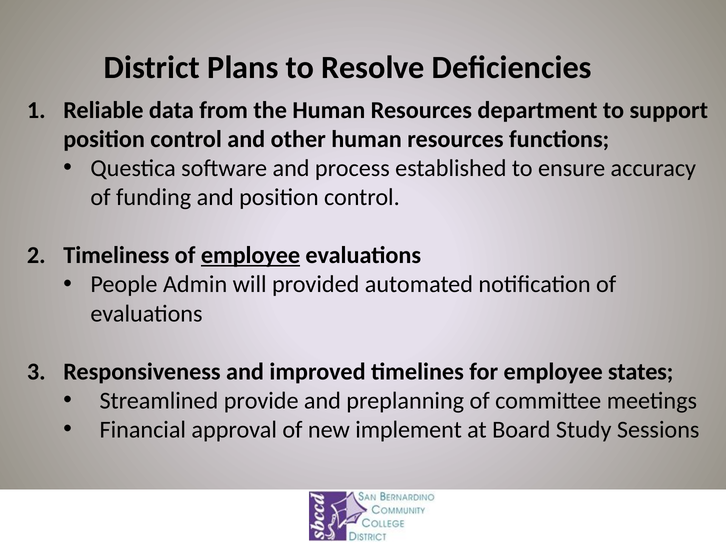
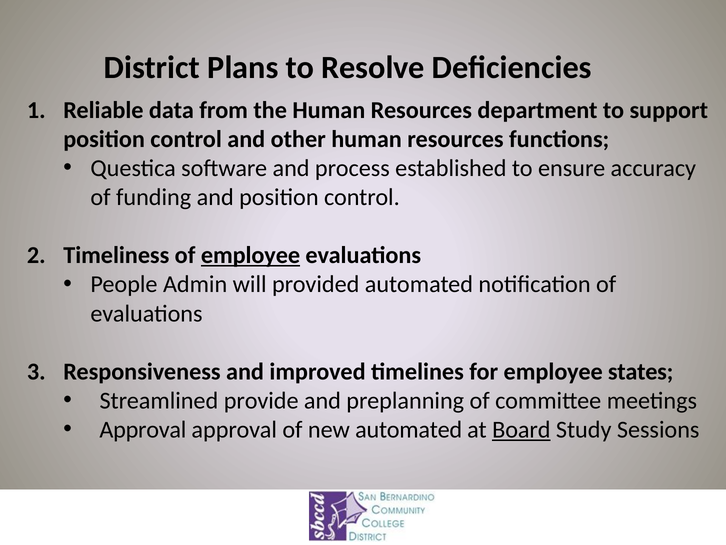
Financial at (143, 429): Financial -> Approval
new implement: implement -> automated
Board underline: none -> present
